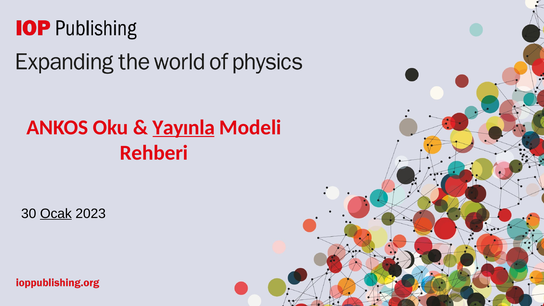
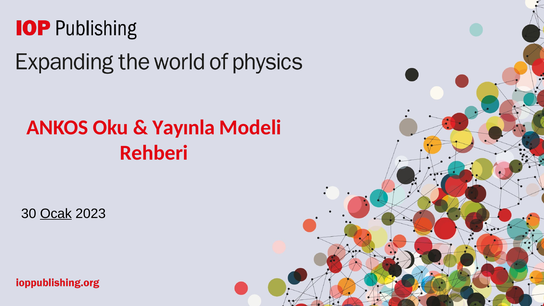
Yayınla underline: present -> none
